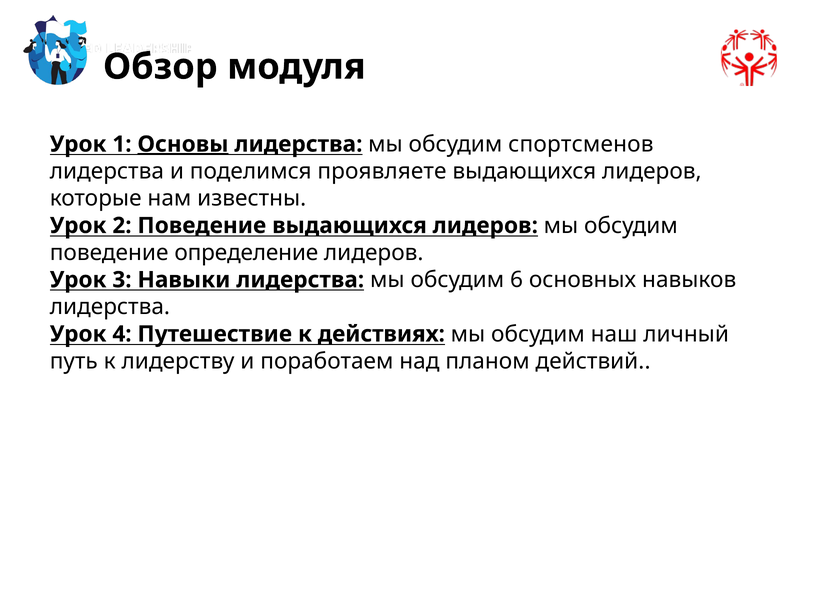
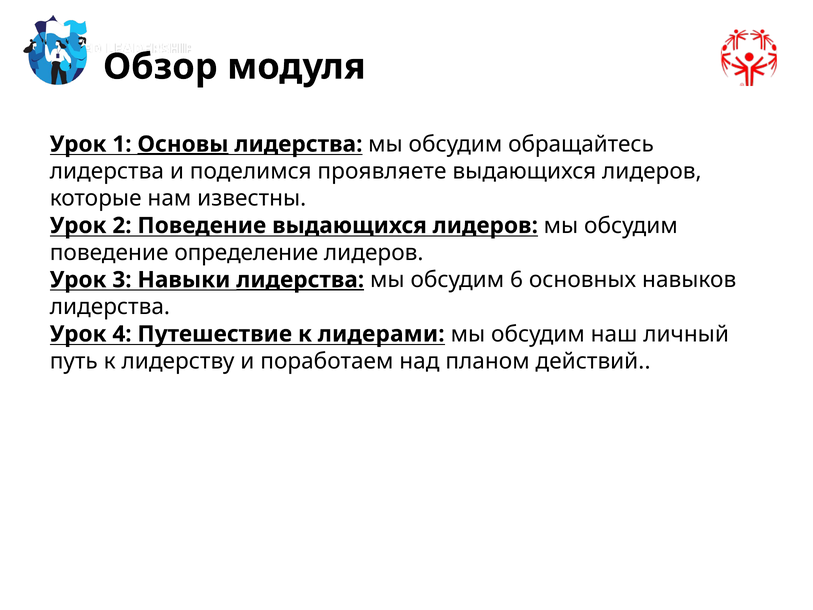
спортсменов: спортсменов -> обращайтесь
лидерства at (300, 280) underline: none -> present
действиях: действиях -> лидерами
